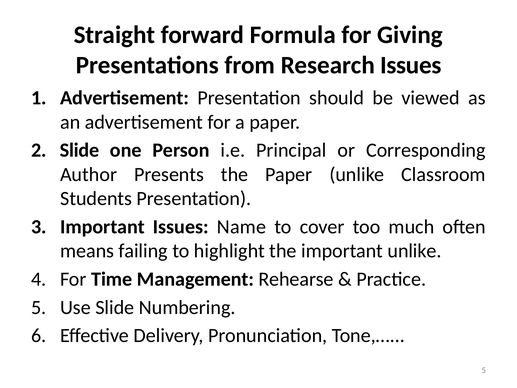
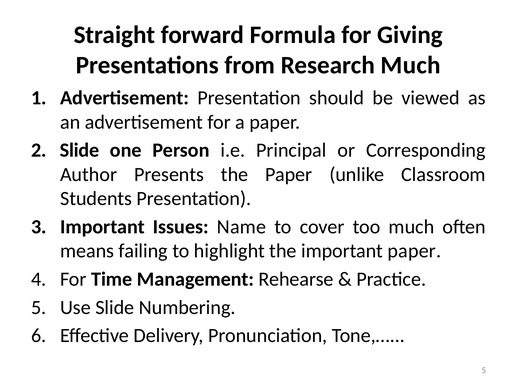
Research Issues: Issues -> Much
important unlike: unlike -> paper
